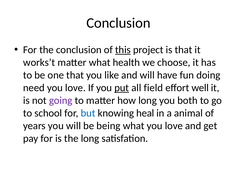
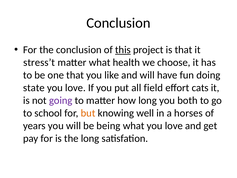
works’t: works’t -> stress’t
need: need -> state
put underline: present -> none
well: well -> cats
but colour: blue -> orange
heal: heal -> well
animal: animal -> horses
